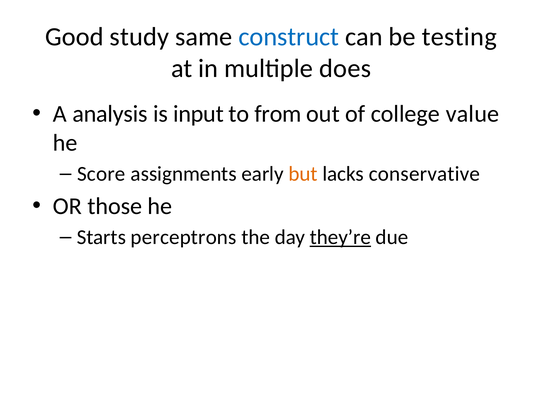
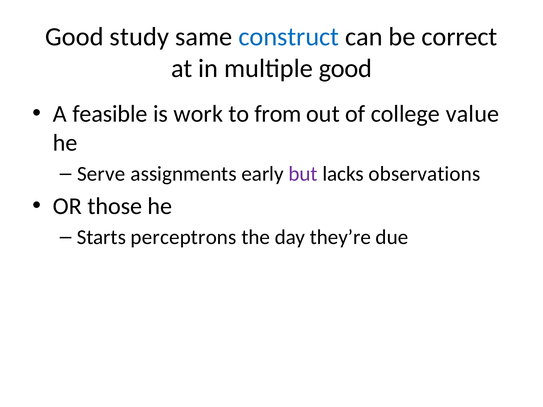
testing: testing -> correct
multiple does: does -> good
analysis: analysis -> feasible
input: input -> work
Score: Score -> Serve
but colour: orange -> purple
conservative: conservative -> observations
they’re underline: present -> none
